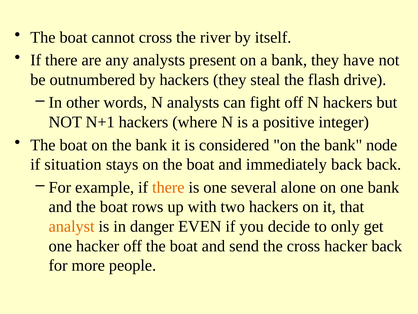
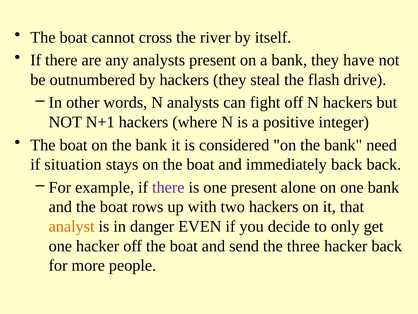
node: node -> need
there at (168, 187) colour: orange -> purple
one several: several -> present
the cross: cross -> three
